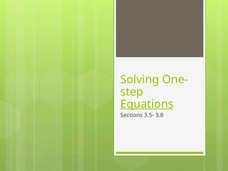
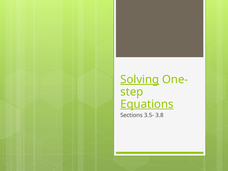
Solving underline: none -> present
